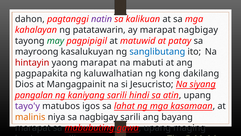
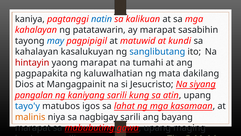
dahon: dahon -> kaniya
natin colour: purple -> blue
marapat nagbigay: nagbigay -> sasabihin
may colour: green -> blue
patay: patay -> kundi
mayroong at (37, 52): mayroong -> kahalayan
mabuti: mabuti -> tumahi
kong: kong -> mata
hindi: hindi -> kung
tayo'y colour: purple -> blue
